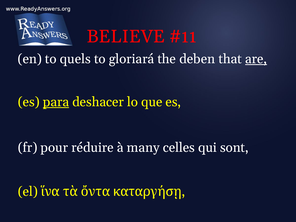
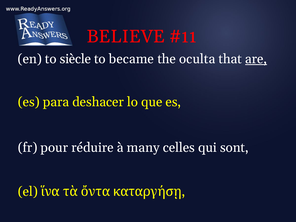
quels: quels -> siècle
gloriará: gloriará -> became
deben: deben -> oculta
para underline: present -> none
